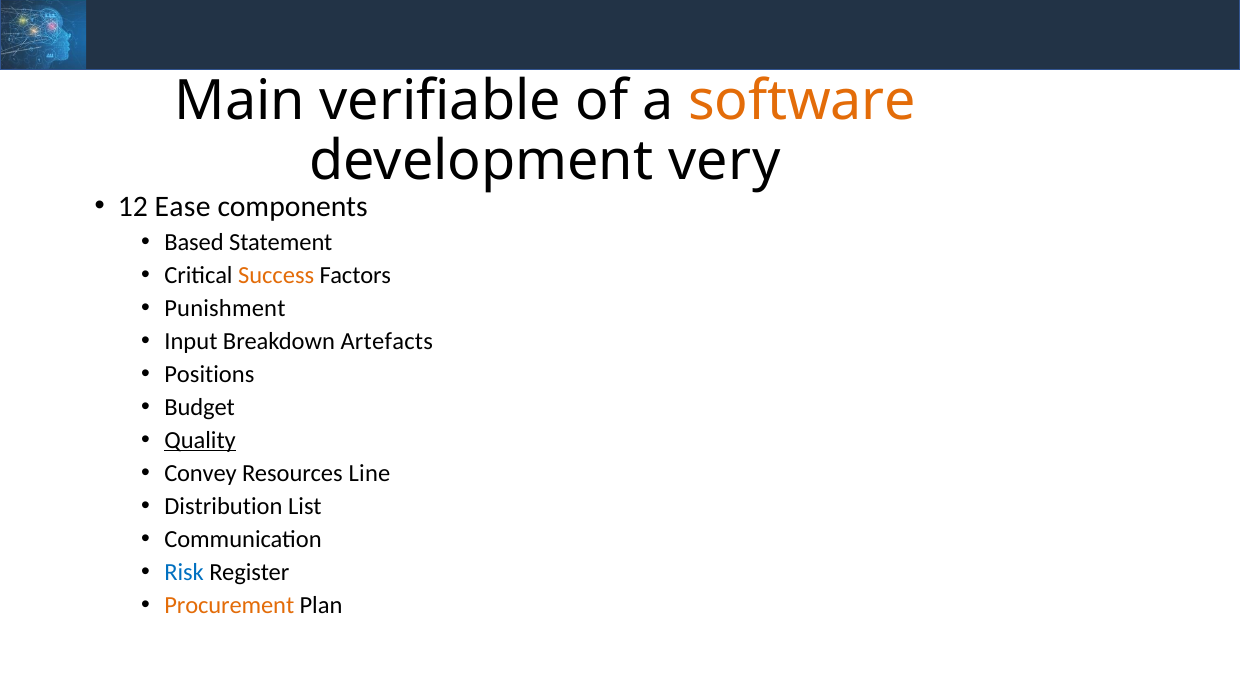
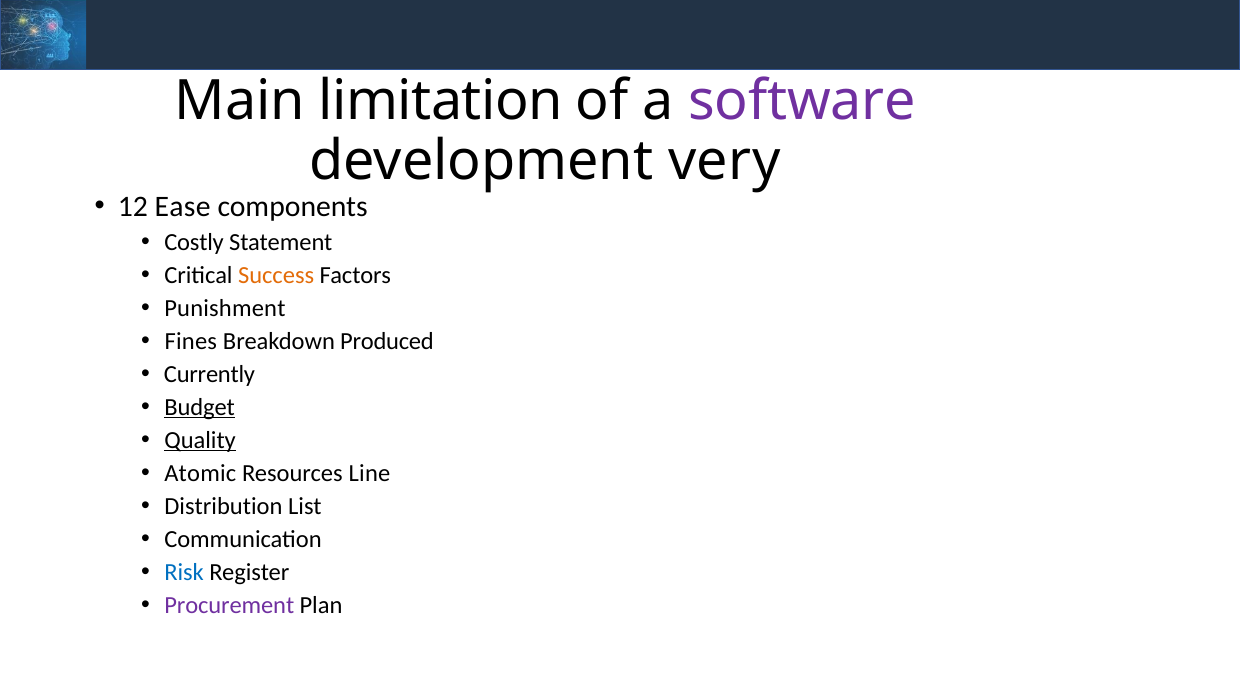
verifiable: verifiable -> limitation
software colour: orange -> purple
Based: Based -> Costly
Input: Input -> Fines
Artefacts: Artefacts -> Produced
Positions: Positions -> Currently
Budget underline: none -> present
Convey: Convey -> Atomic
Procurement colour: orange -> purple
